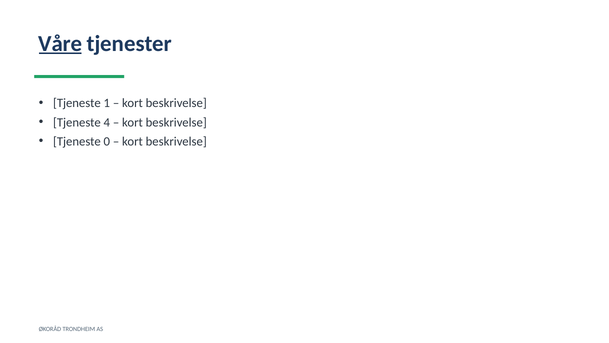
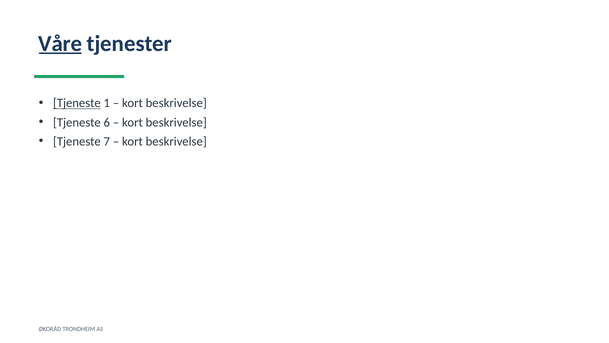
Tjeneste at (77, 103) underline: none -> present
4: 4 -> 6
0: 0 -> 7
